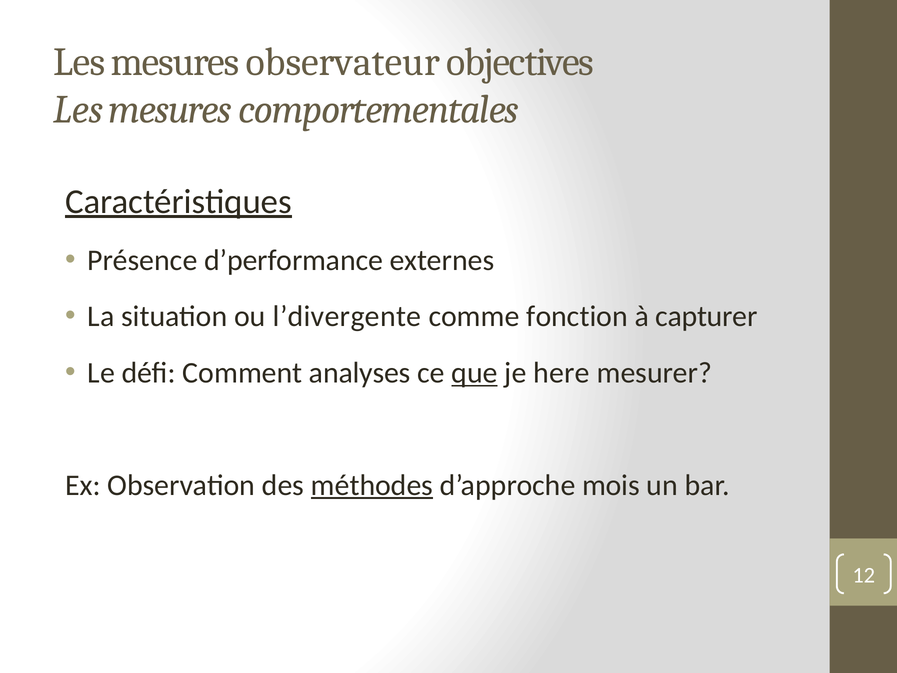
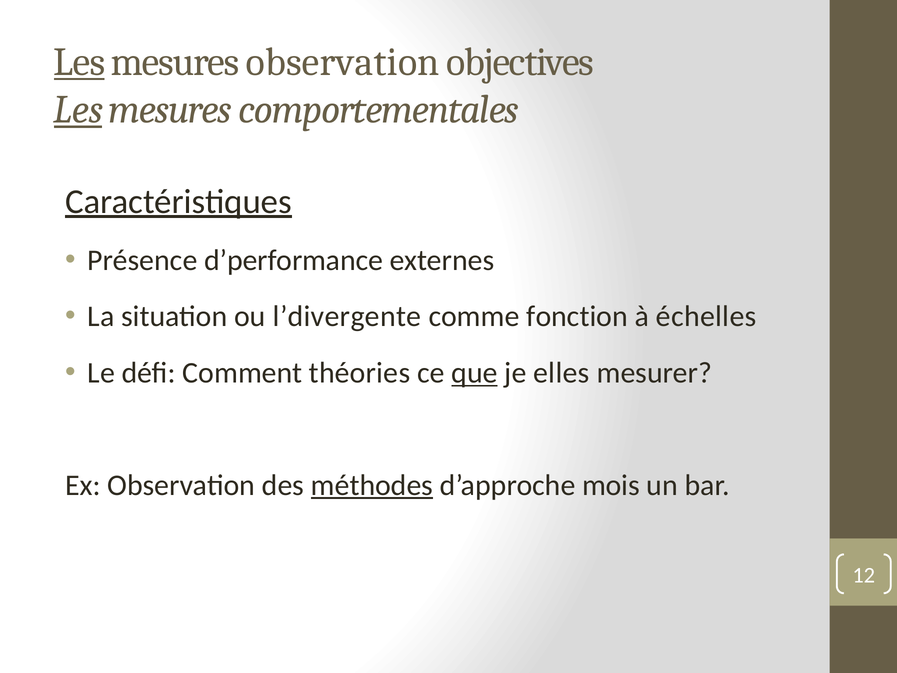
Les at (79, 62) underline: none -> present
mesures observateur: observateur -> observation
Les at (78, 110) underline: none -> present
capturer: capturer -> échelles
analyses: analyses -> théories
here: here -> elles
